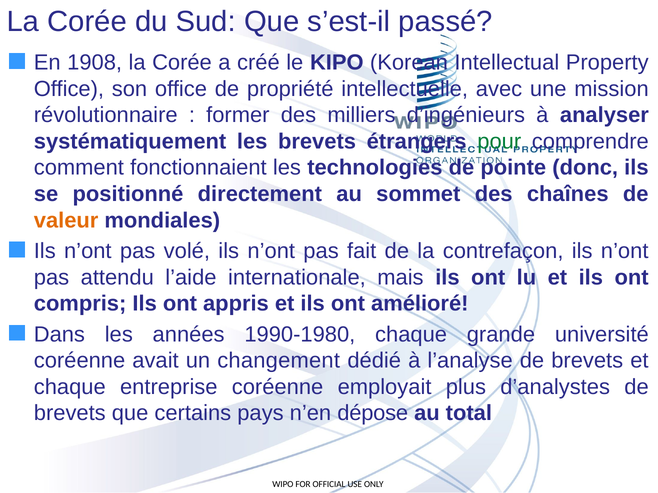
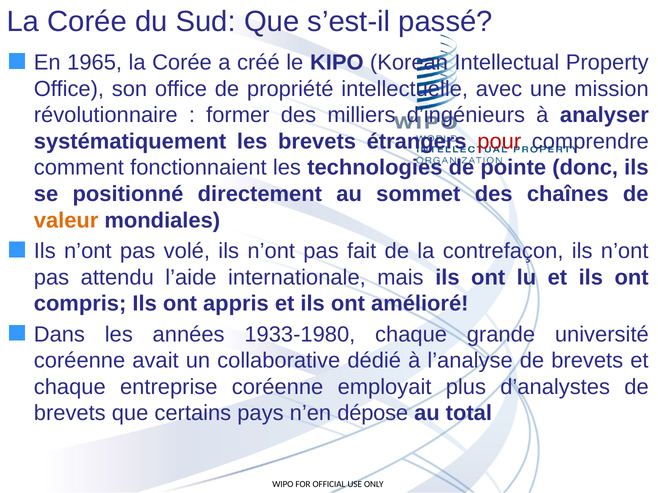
1908: 1908 -> 1965
pour colour: green -> red
1990-1980: 1990-1980 -> 1933-1980
changement: changement -> collaborative
